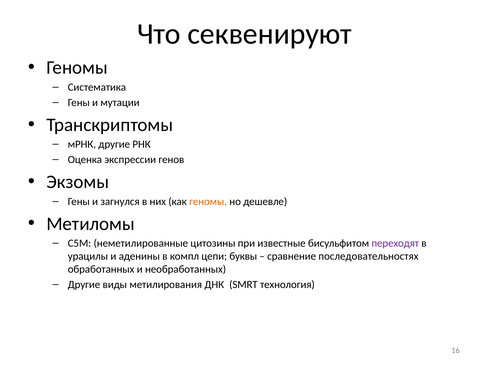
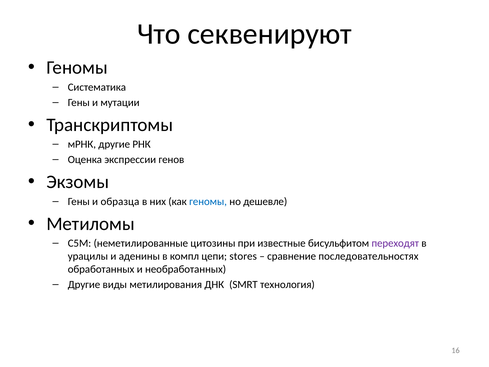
загнулся: загнулся -> образца
геномы at (208, 201) colour: orange -> blue
буквы: буквы -> stores
